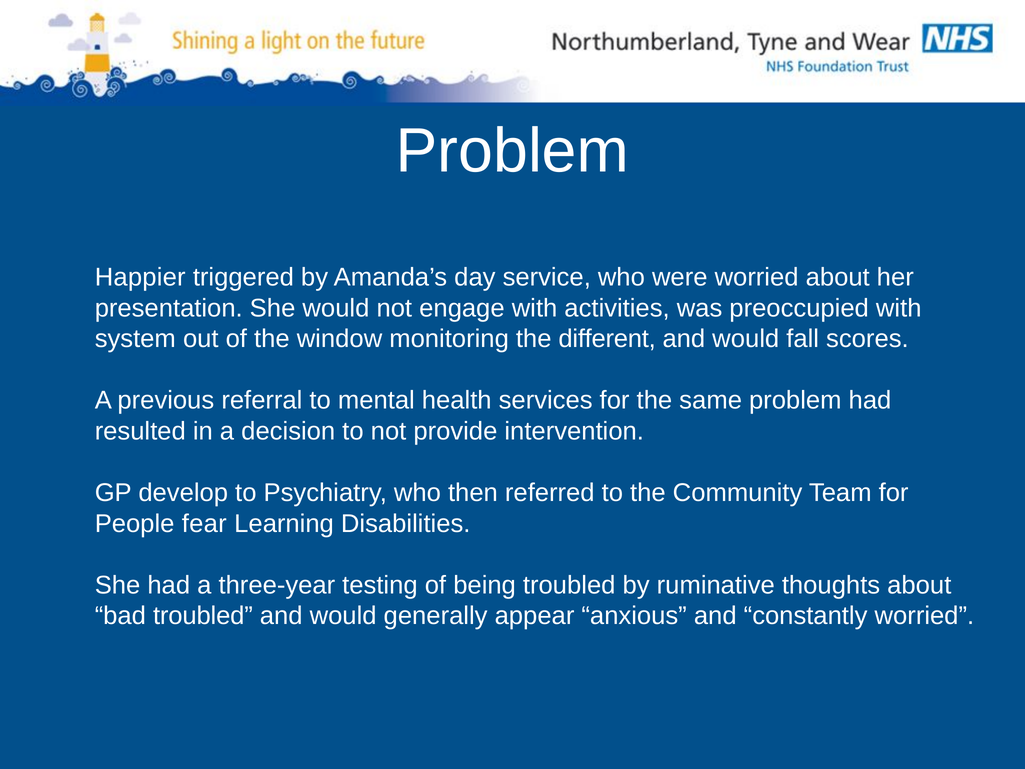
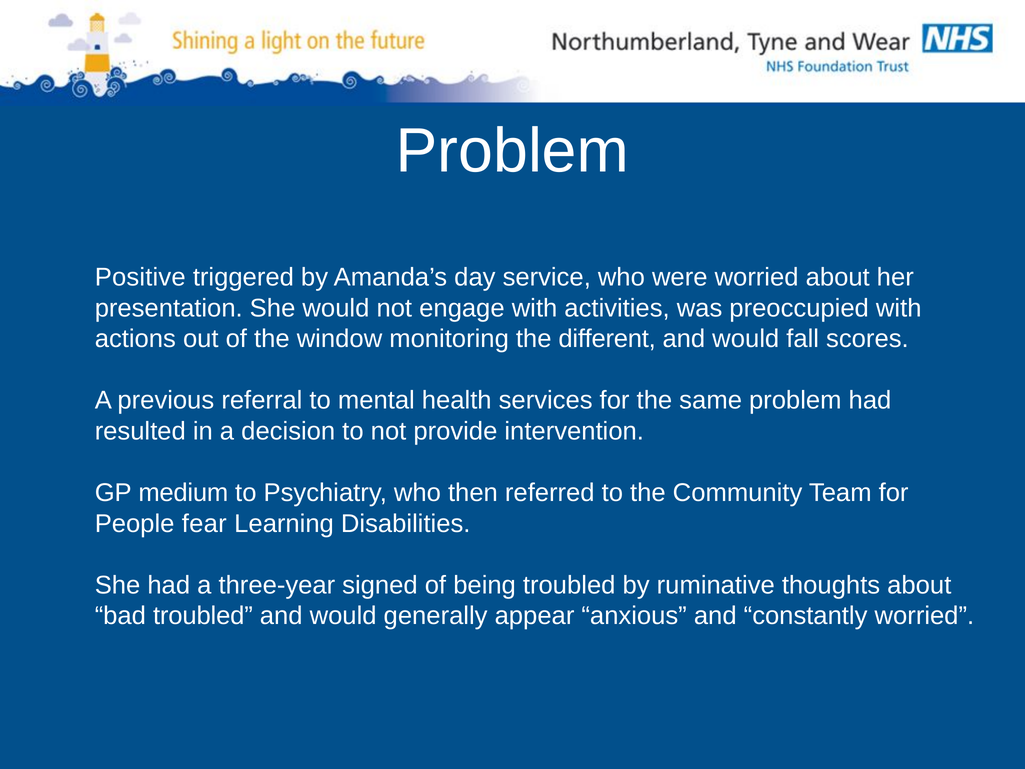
Happier: Happier -> Positive
system: system -> actions
develop: develop -> medium
testing: testing -> signed
